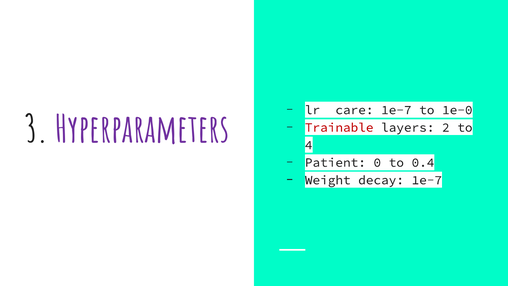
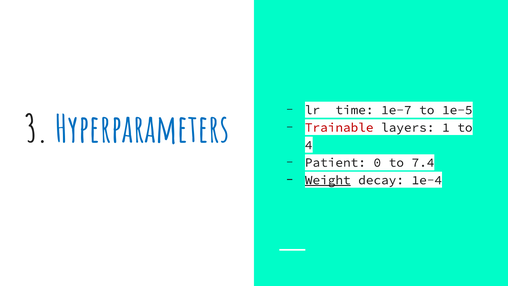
care: care -> time
1e-0: 1e-0 -> 1e-5
Hyperparameters colour: purple -> blue
2: 2 -> 1
0.4: 0.4 -> 7.4
Weight underline: none -> present
decay 1e-7: 1e-7 -> 1e-4
